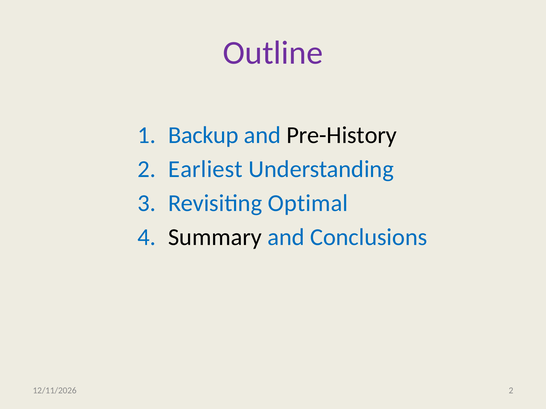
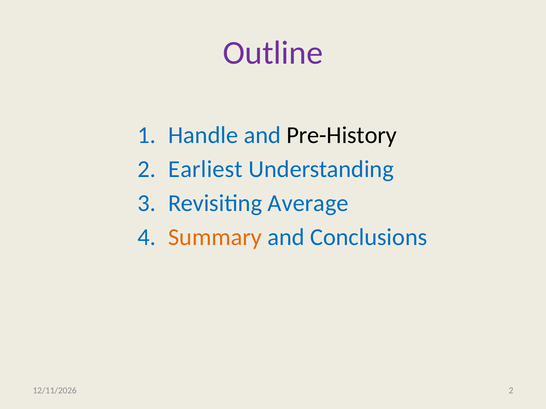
Backup: Backup -> Handle
Optimal: Optimal -> Average
Summary colour: black -> orange
